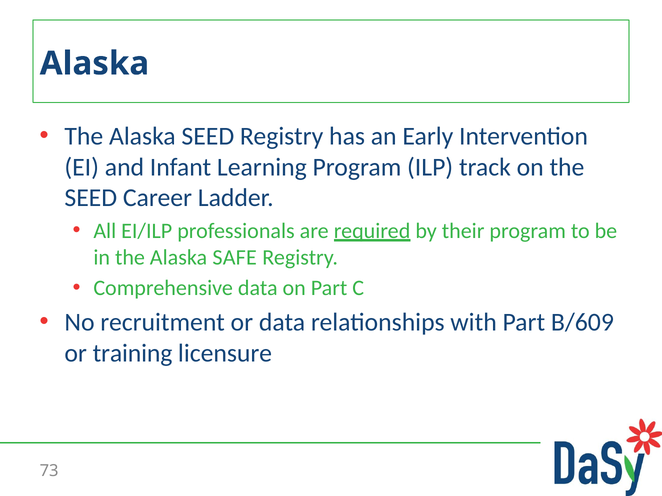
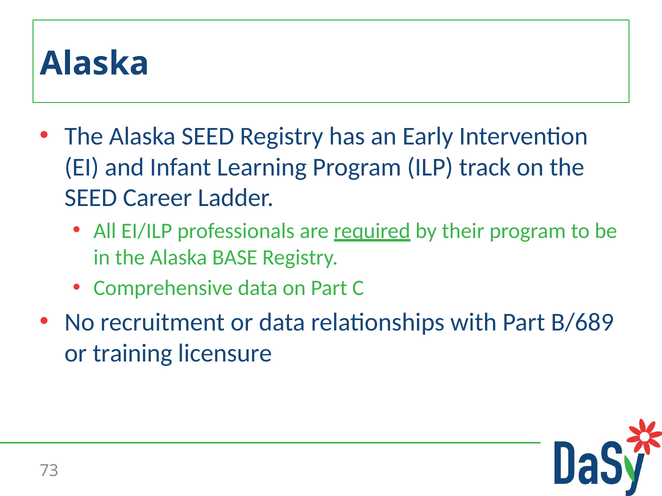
SAFE: SAFE -> BASE
B/609: B/609 -> B/689
